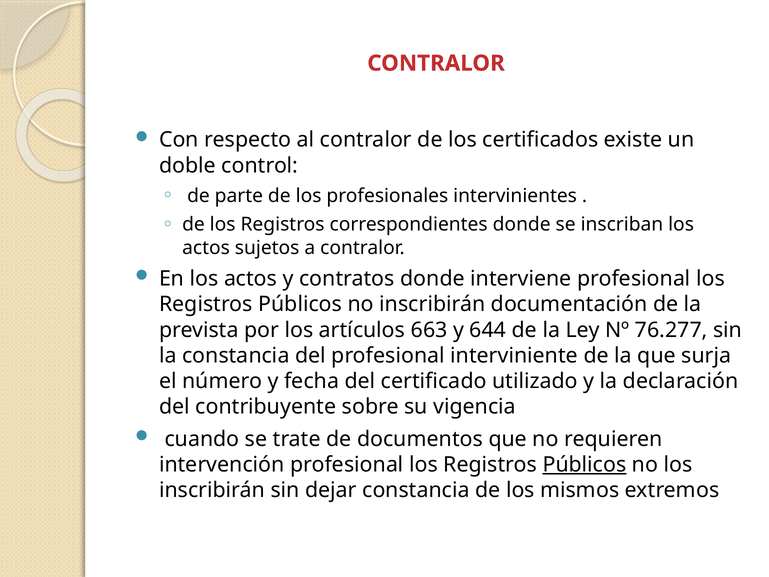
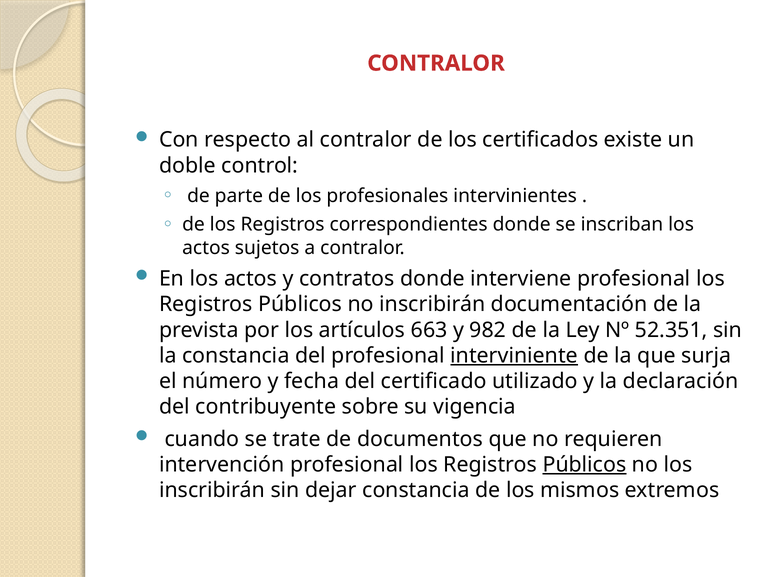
644: 644 -> 982
76.277: 76.277 -> 52.351
interviniente underline: none -> present
